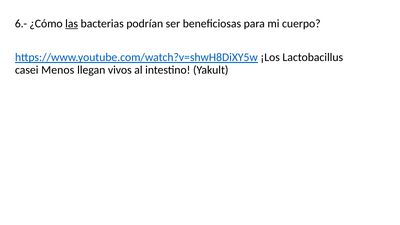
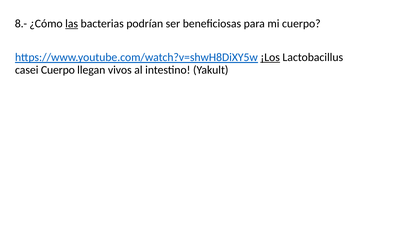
6.-: 6.- -> 8.-
¡Los underline: none -> present
casei Menos: Menos -> Cuerpo
